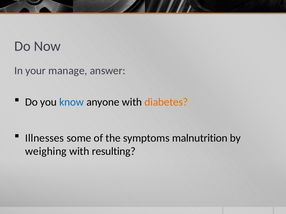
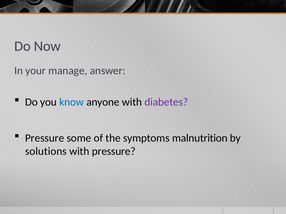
diabetes colour: orange -> purple
Illnesses at (45, 138): Illnesses -> Pressure
weighing: weighing -> solutions
with resulting: resulting -> pressure
